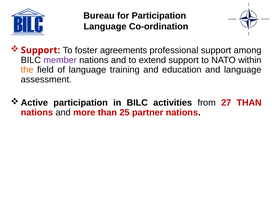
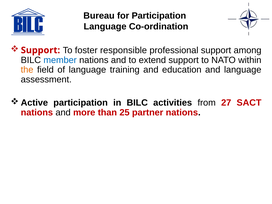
agreements: agreements -> responsible
member colour: purple -> blue
27 THAN: THAN -> SACT
